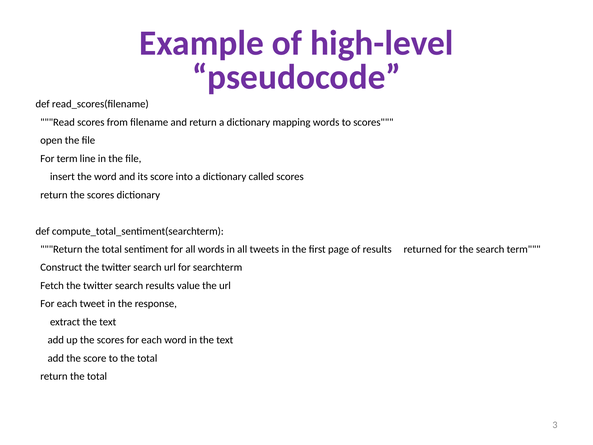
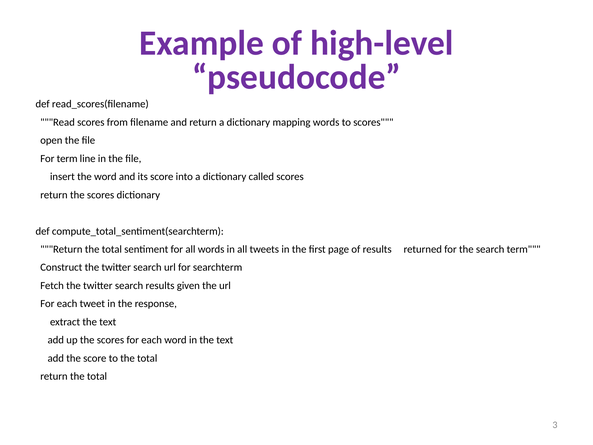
value: value -> given
